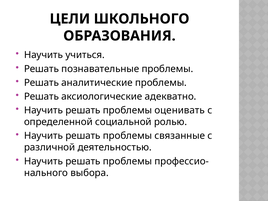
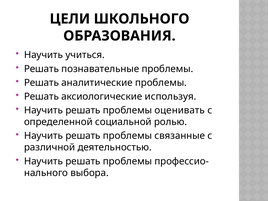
адекватно: адекватно -> используя
